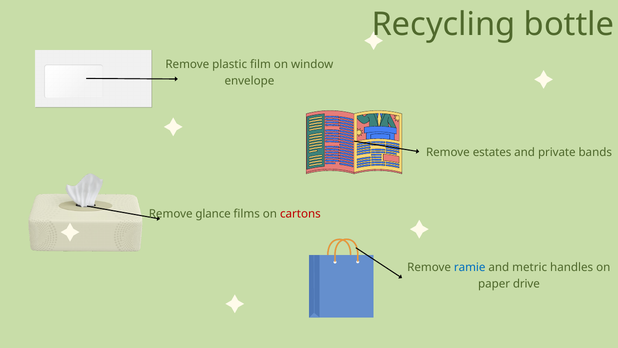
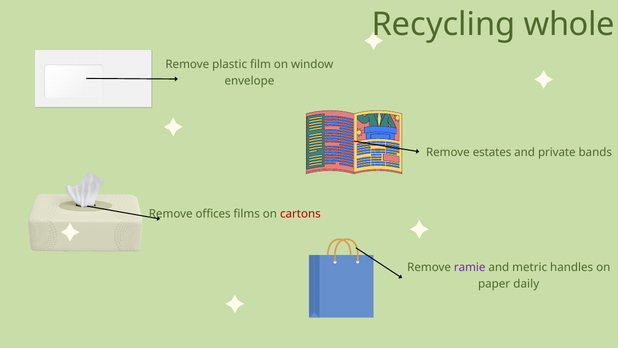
bottle: bottle -> whole
glance: glance -> offices
ramie colour: blue -> purple
drive: drive -> daily
